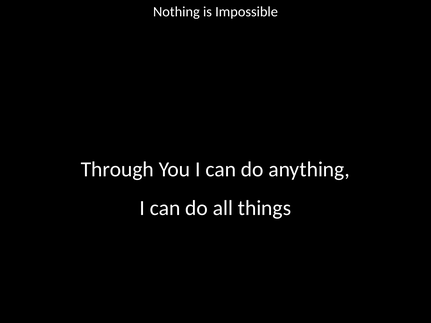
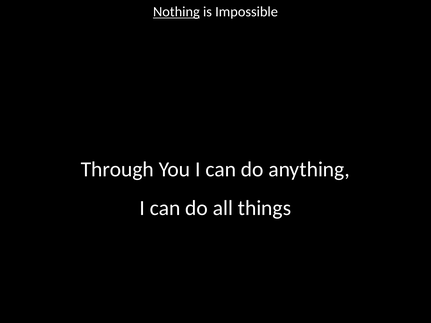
Nothing underline: none -> present
